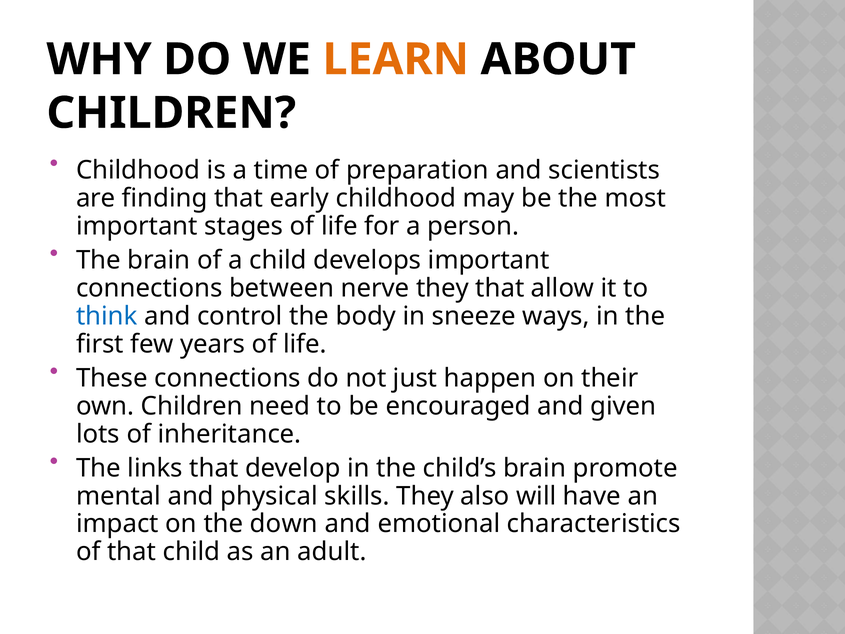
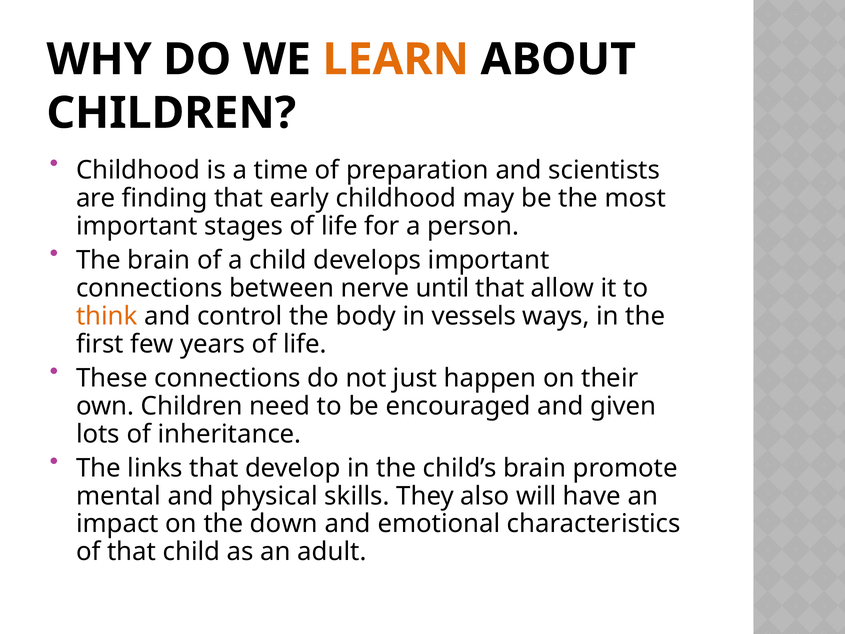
nerve they: they -> until
think colour: blue -> orange
sneeze: sneeze -> vessels
